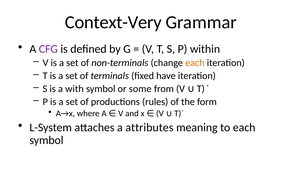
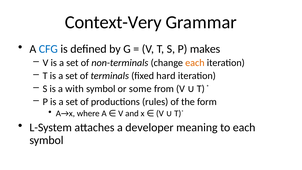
CFG colour: purple -> blue
within: within -> makes
have: have -> hard
attributes: attributes -> developer
